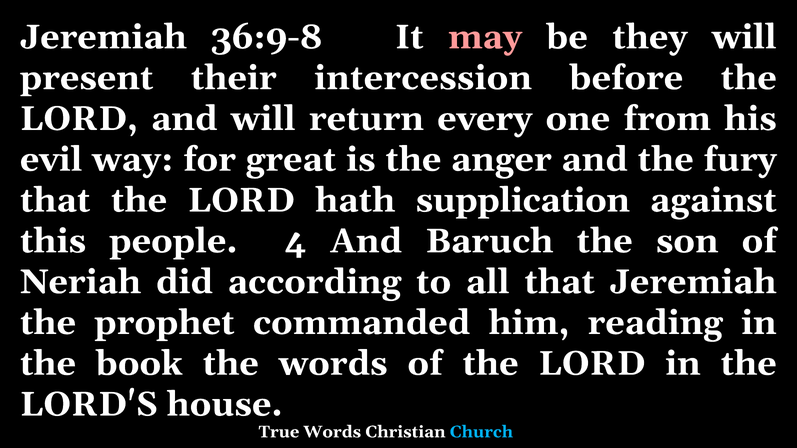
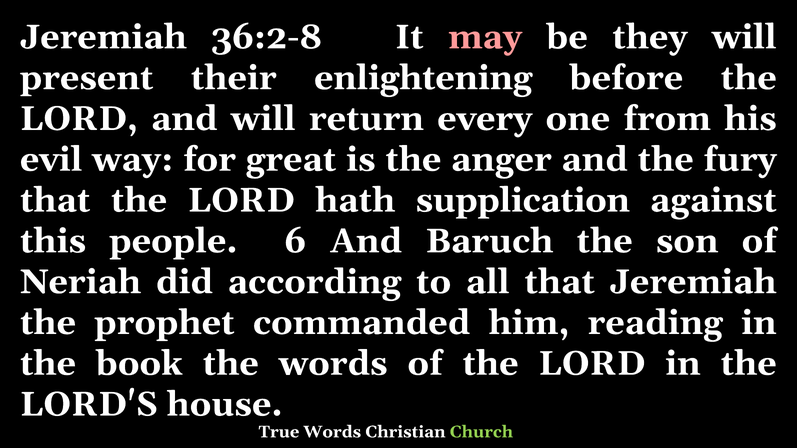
36:9-8: 36:9-8 -> 36:2-8
intercession: intercession -> enlightening
4: 4 -> 6
Church colour: light blue -> light green
